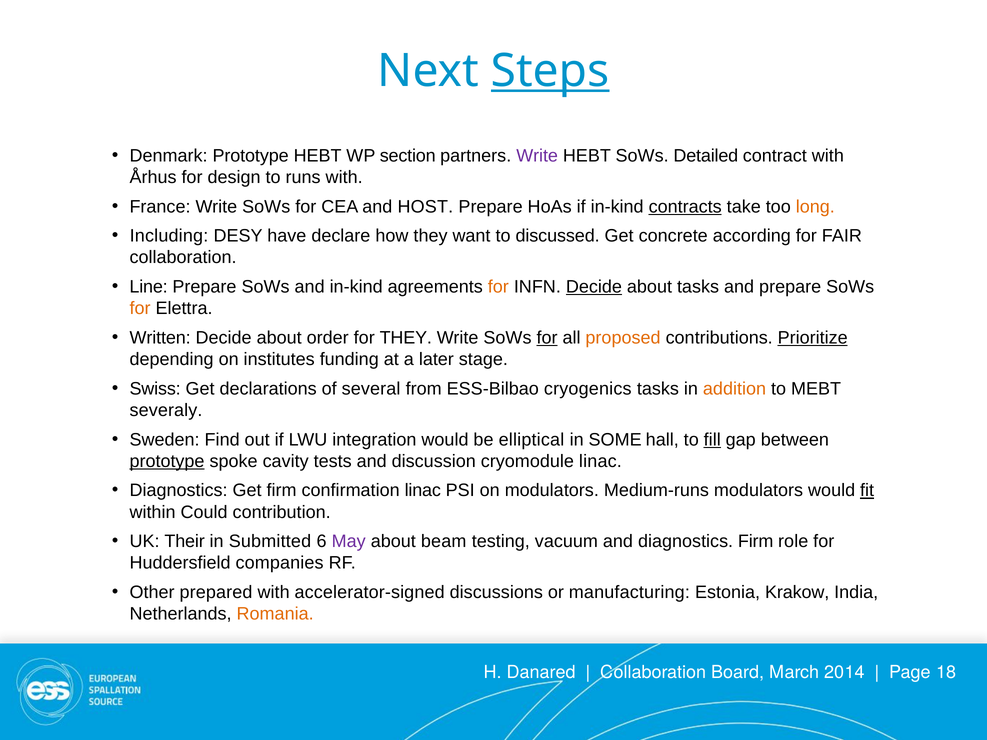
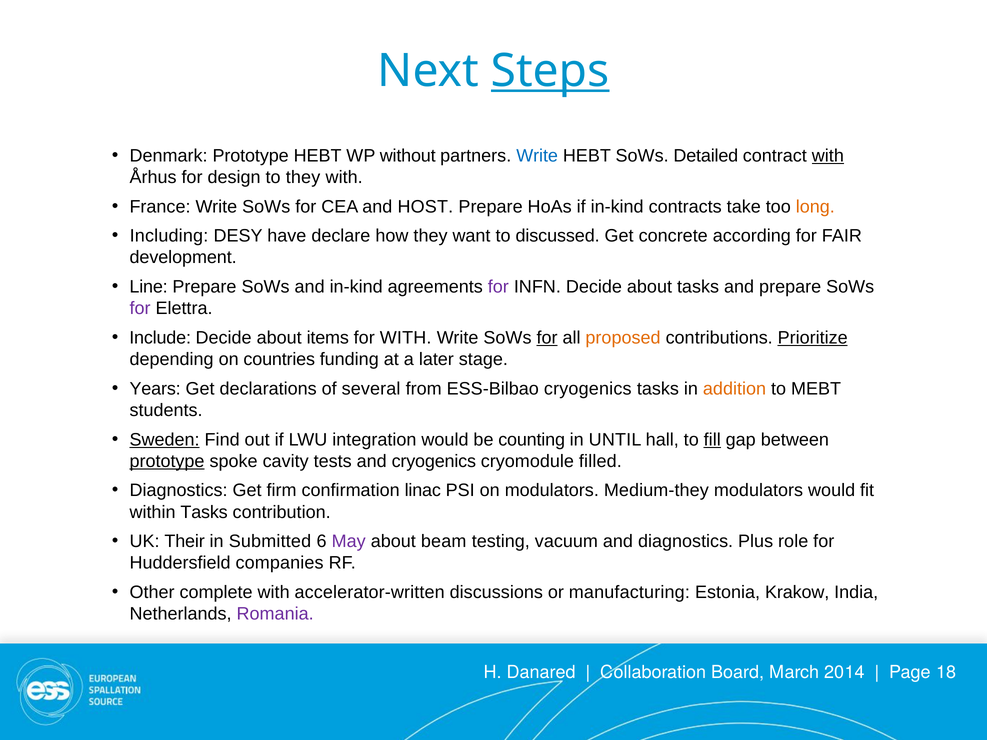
section: section -> without
Write at (537, 156) colour: purple -> blue
with at (828, 156) underline: none -> present
to runs: runs -> they
contracts underline: present -> none
collaboration at (183, 258): collaboration -> development
for at (498, 287) colour: orange -> purple
Decide at (594, 287) underline: present -> none
for at (140, 308) colour: orange -> purple
Written: Written -> Include
order: order -> items
for THEY: THEY -> WITH
institutes: institutes -> countries
Swiss: Swiss -> Years
severaly: severaly -> students
Sweden underline: none -> present
elliptical: elliptical -> counting
SOME: SOME -> UNTIL
and discussion: discussion -> cryogenics
cryomodule linac: linac -> filled
Medium-runs: Medium-runs -> Medium-they
fit underline: present -> none
within Could: Could -> Tasks
diagnostics Firm: Firm -> Plus
prepared: prepared -> complete
accelerator-signed: accelerator-signed -> accelerator-written
Romania colour: orange -> purple
